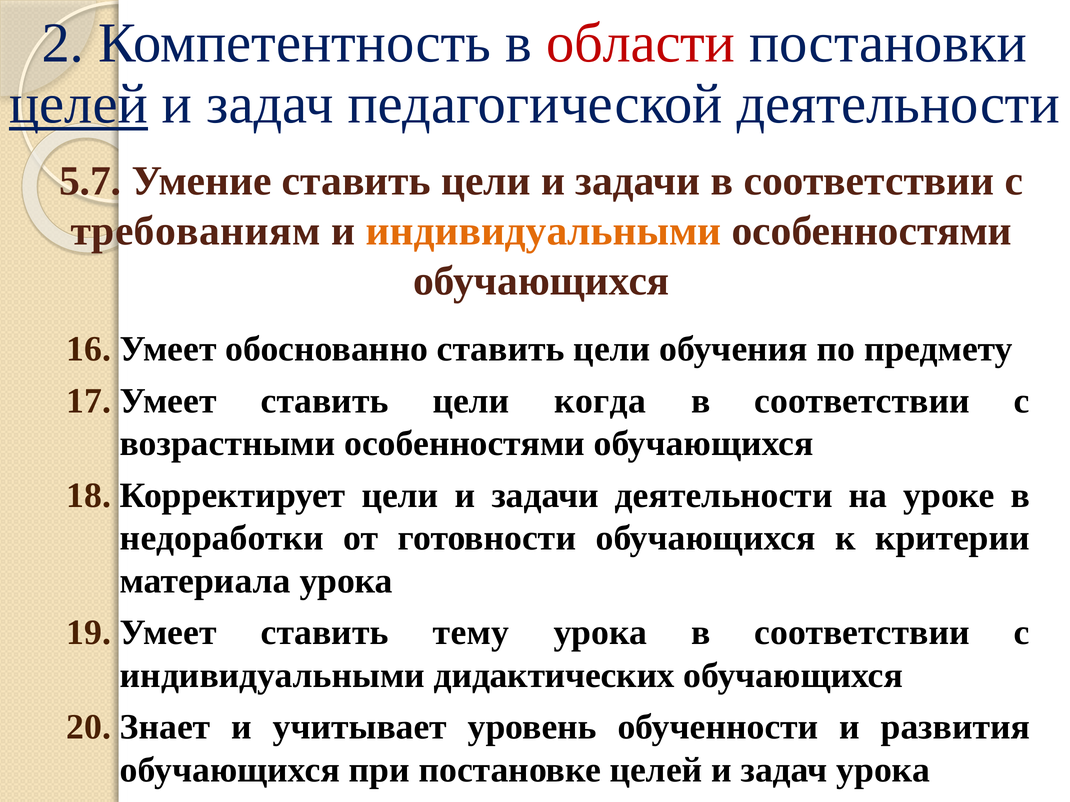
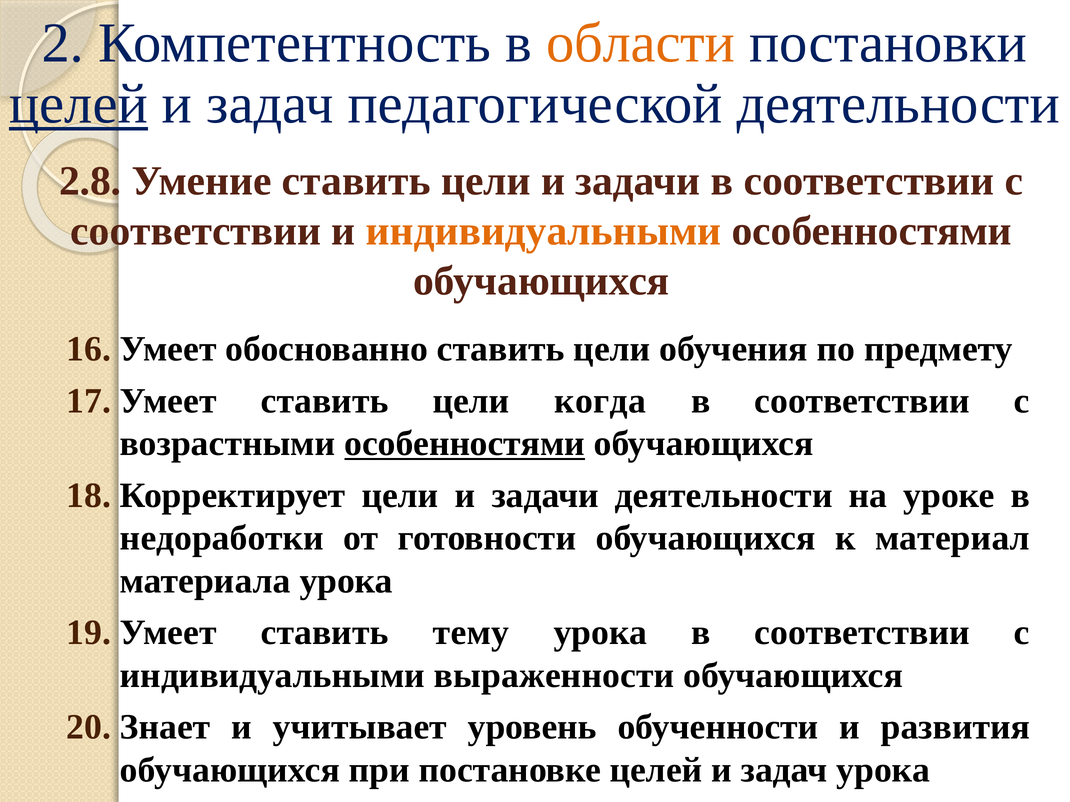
области colour: red -> orange
5.7: 5.7 -> 2.8
требованиям at (196, 231): требованиям -> соответствии
особенностями at (465, 444) underline: none -> present
критерии: критерии -> материал
дидактических: дидактических -> выраженности
